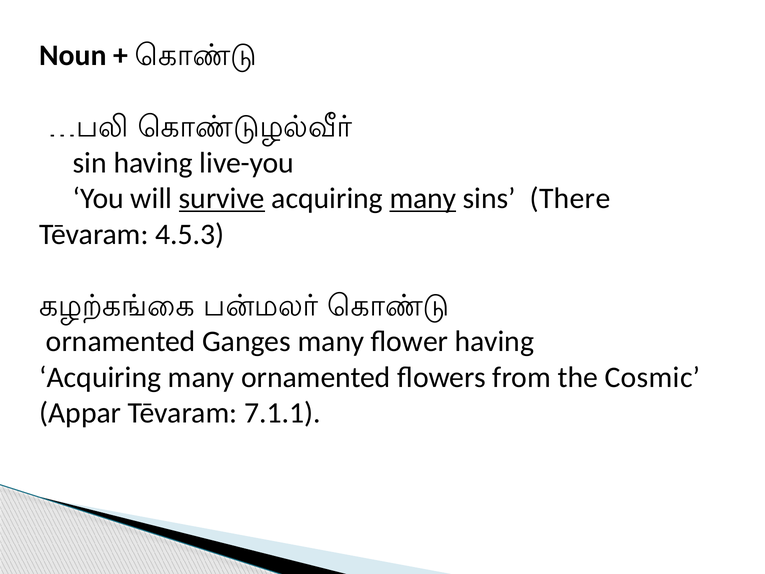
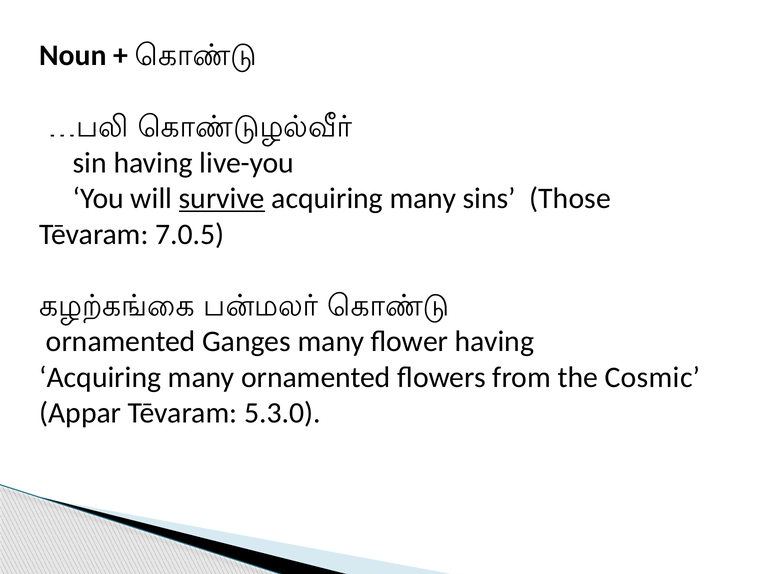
many at (423, 198) underline: present -> none
There: There -> Those
4.5.3: 4.5.3 -> 7.0.5
7.1.1: 7.1.1 -> 5.3.0
